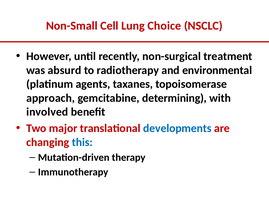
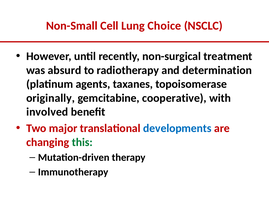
environmental: environmental -> determination
approach: approach -> originally
determining: determining -> cooperative
this colour: blue -> green
